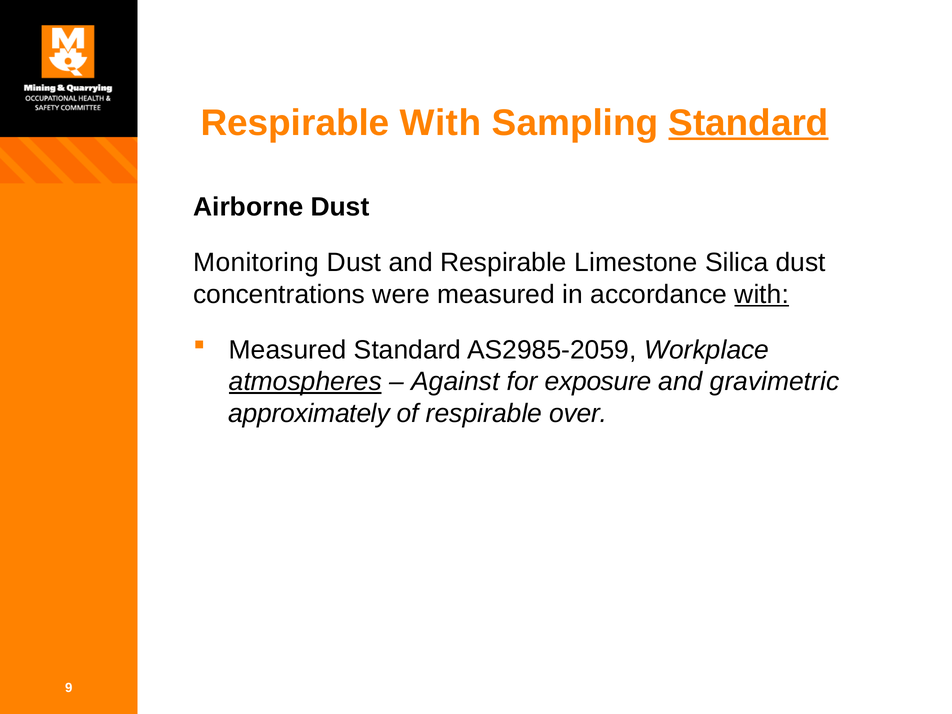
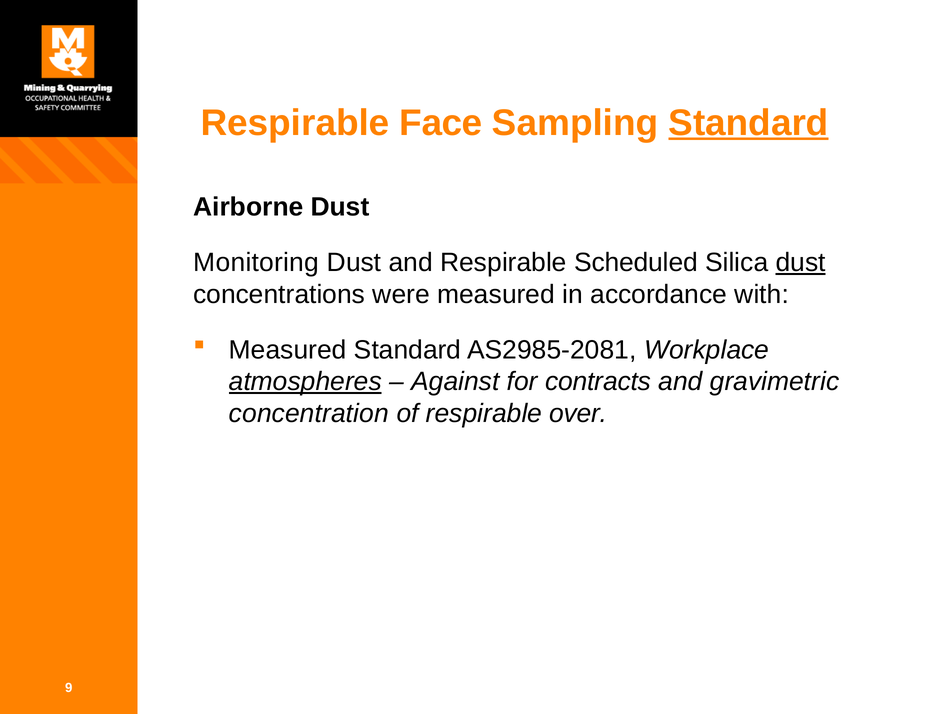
Respirable With: With -> Face
Limestone: Limestone -> Scheduled
dust at (801, 263) underline: none -> present
with at (762, 294) underline: present -> none
AS2985-2059: AS2985-2059 -> AS2985-2081
exposure: exposure -> contracts
approximately: approximately -> concentration
